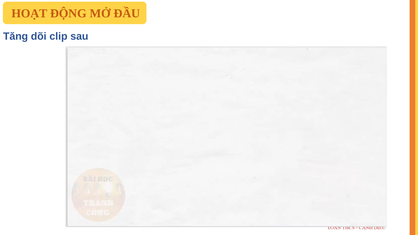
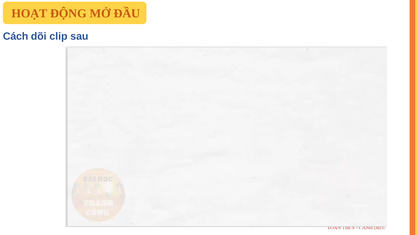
Tăng: Tăng -> Cách
